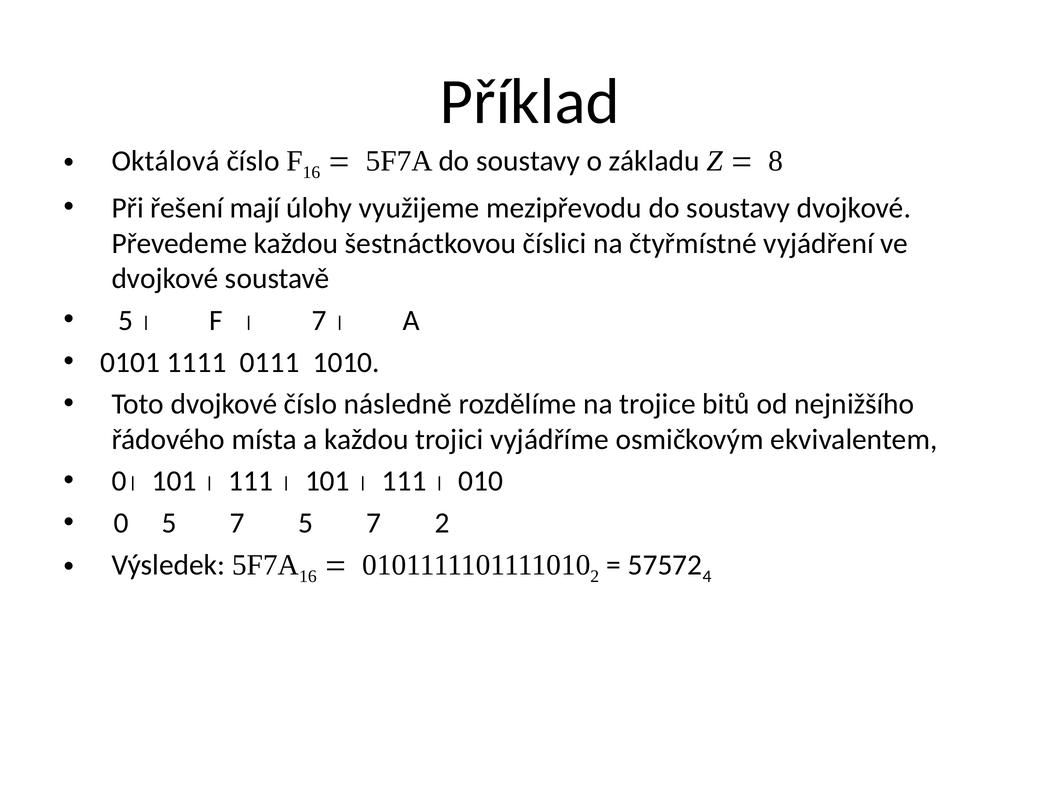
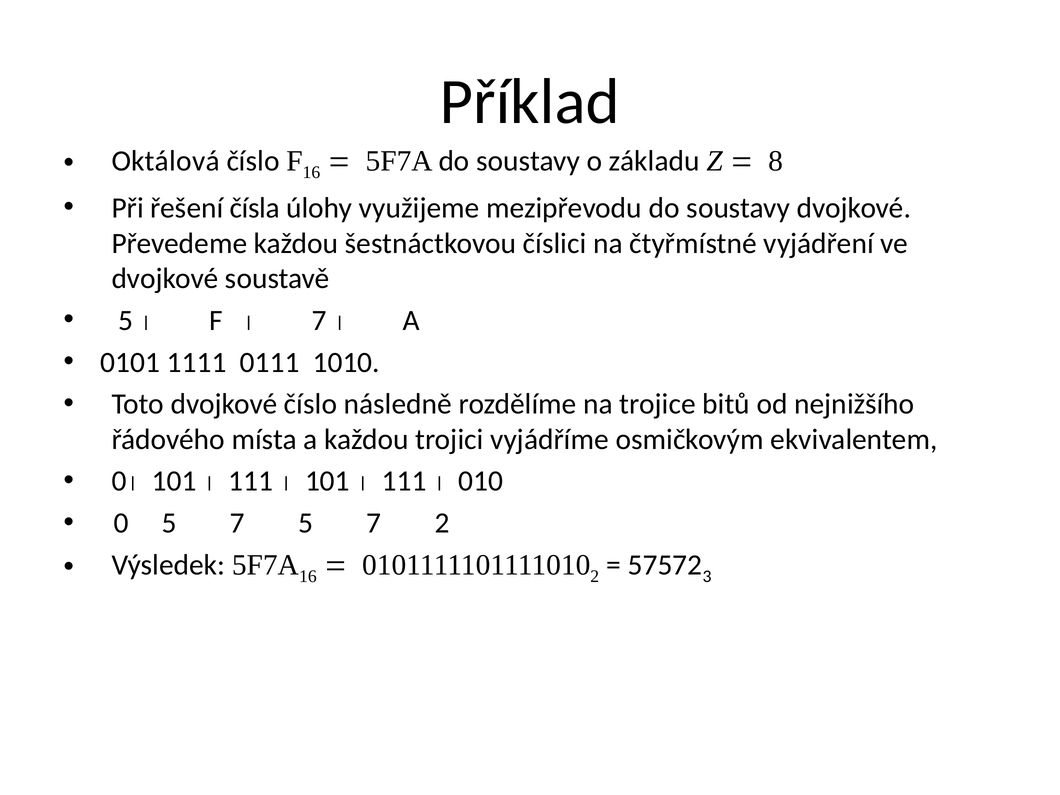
mají: mají -> čísla
4: 4 -> 3
